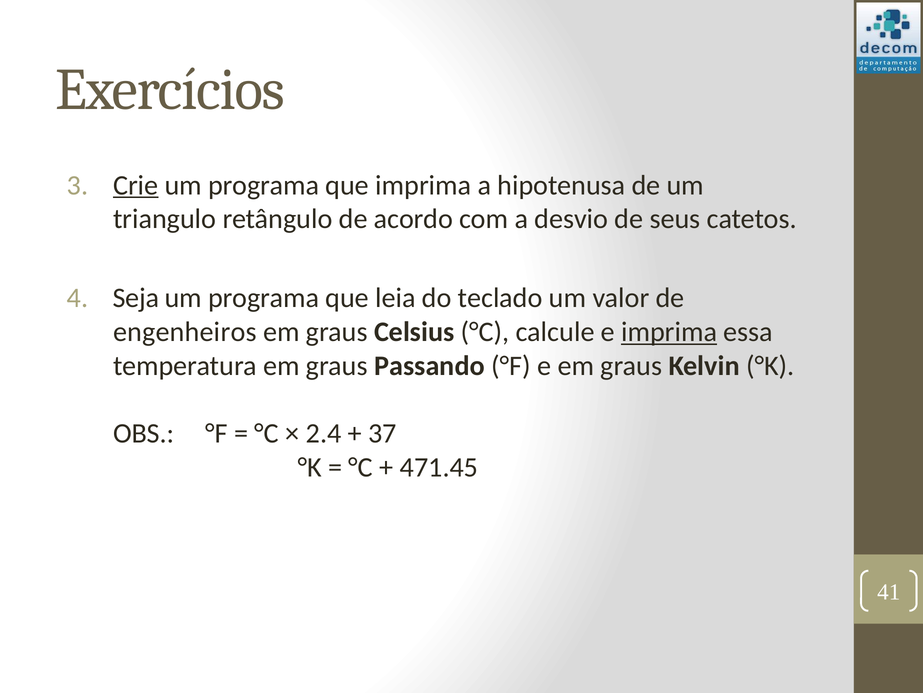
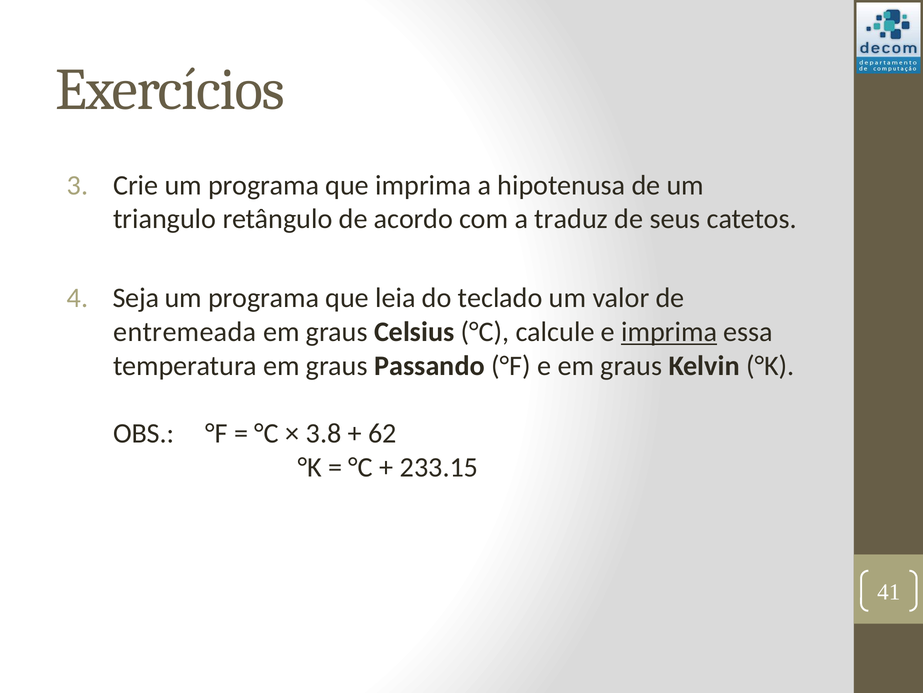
Crie underline: present -> none
desvio: desvio -> traduz
engenheiros: engenheiros -> entremeada
2.4: 2.4 -> 3.8
37: 37 -> 62
471.45: 471.45 -> 233.15
